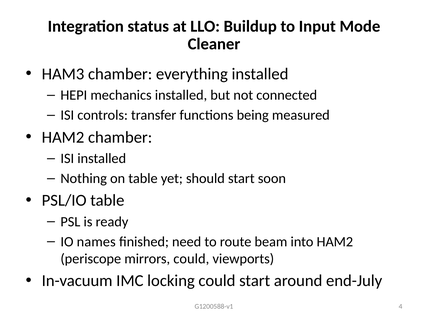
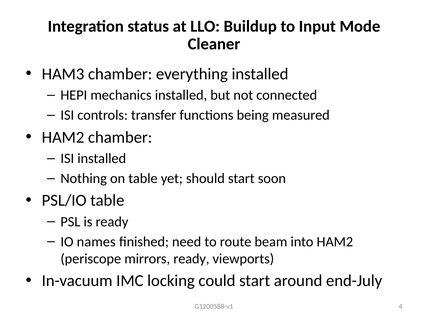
mirrors could: could -> ready
